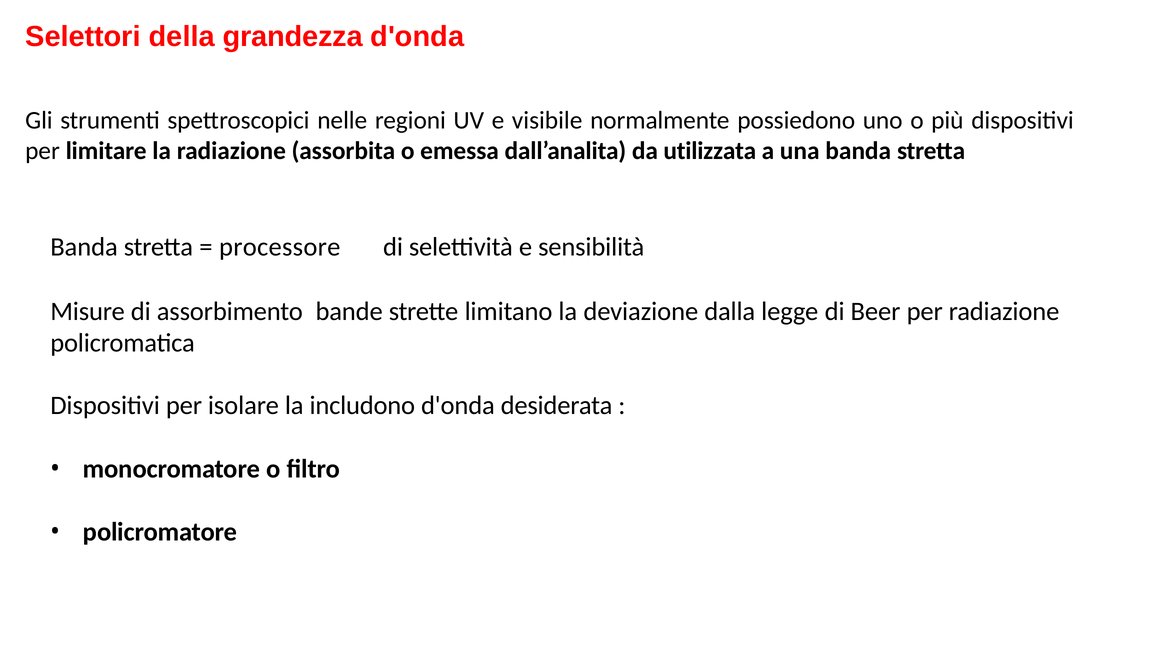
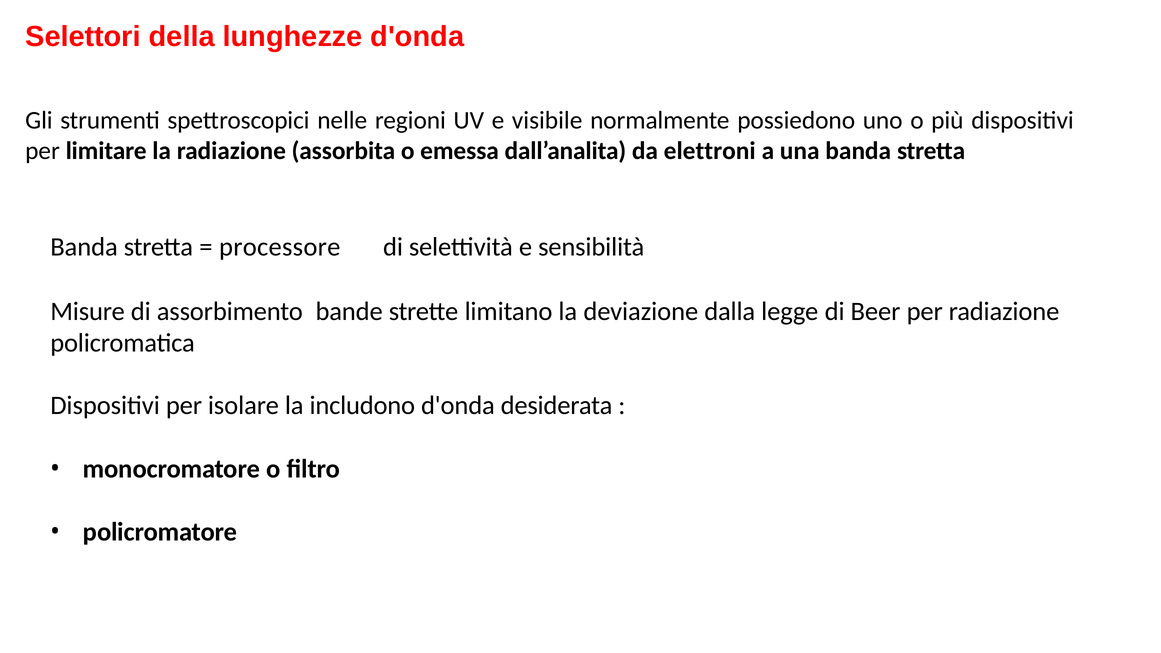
grandezza: grandezza -> lunghezze
utilizzata: utilizzata -> elettroni
